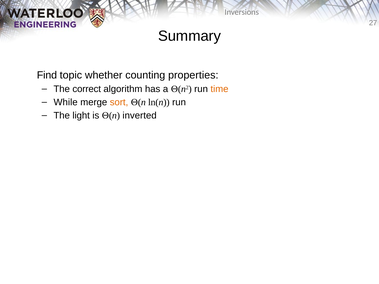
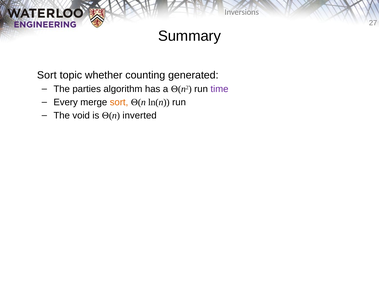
Find at (47, 75): Find -> Sort
properties: properties -> generated
correct: correct -> parties
time colour: orange -> purple
While: While -> Every
light: light -> void
